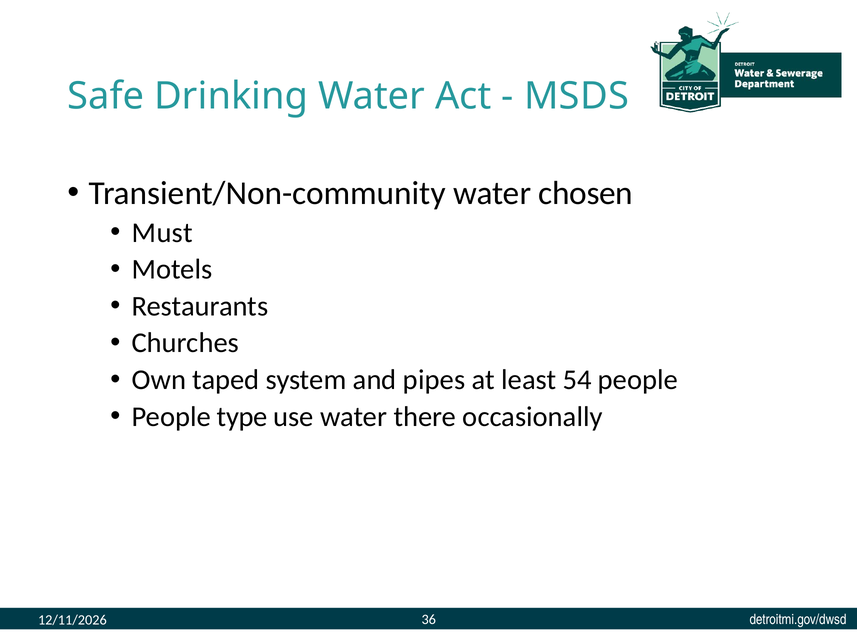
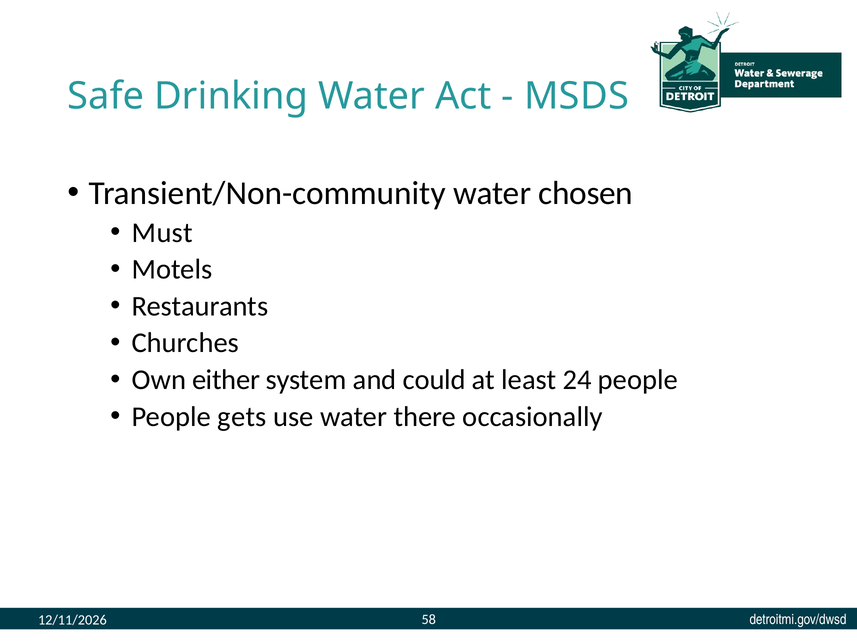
taped: taped -> either
pipes: pipes -> could
54: 54 -> 24
type: type -> gets
36: 36 -> 58
